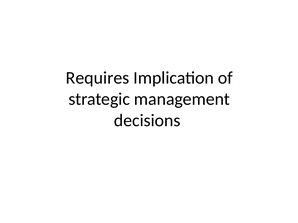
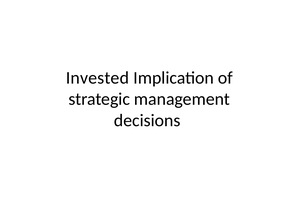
Requires: Requires -> Invested
